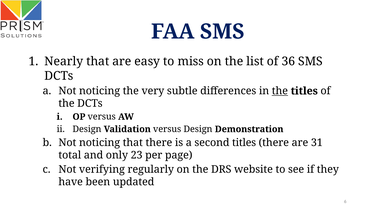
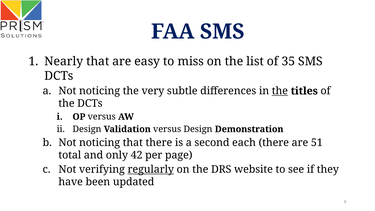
36: 36 -> 35
second titles: titles -> each
31: 31 -> 51
23: 23 -> 42
regularly underline: none -> present
